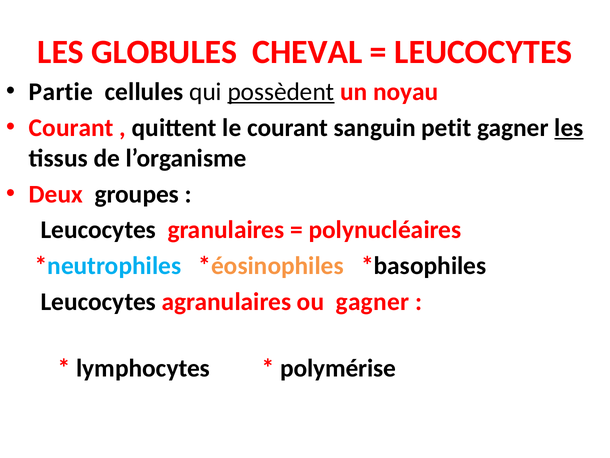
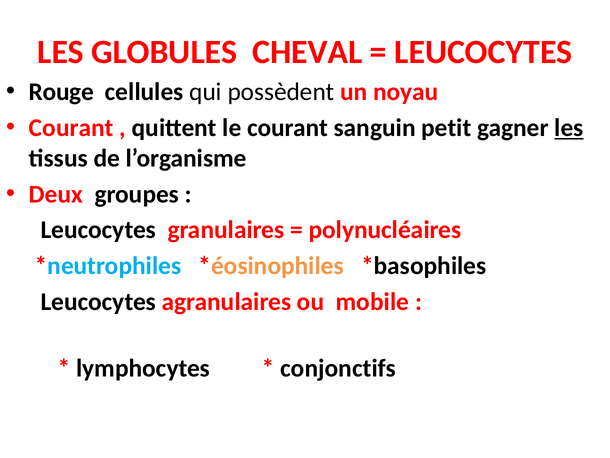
Partie: Partie -> Rouge
possèdent underline: present -> none
ou gagner: gagner -> mobile
polymérise: polymérise -> conjonctifs
